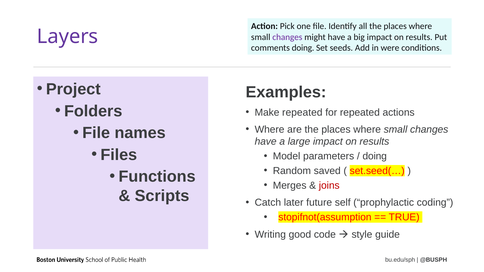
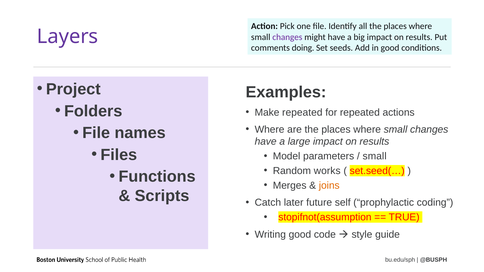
in were: were -> good
doing at (375, 156): doing -> small
saved: saved -> works
joins colour: red -> orange
